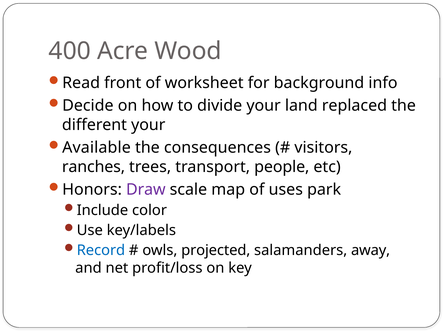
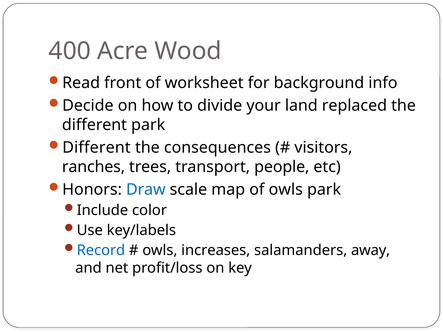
different your: your -> park
Available at (97, 148): Available -> Different
Draw colour: purple -> blue
of uses: uses -> owls
projected: projected -> increases
